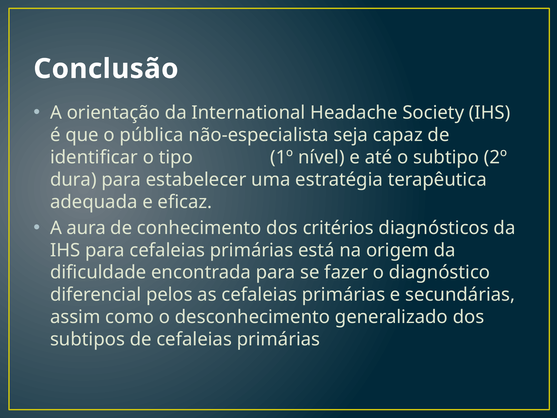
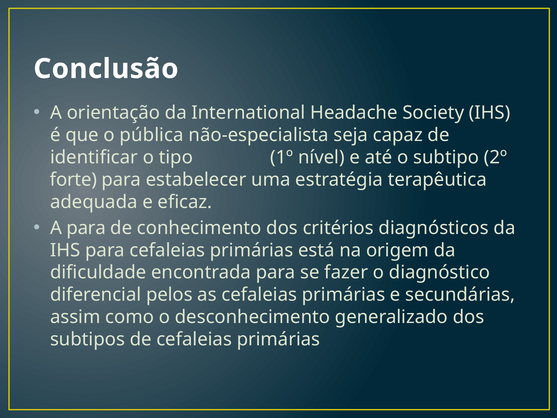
dura: dura -> forte
A aura: aura -> para
